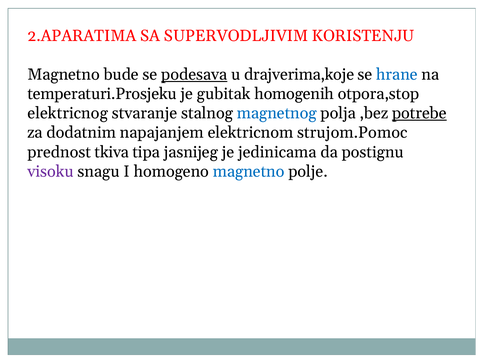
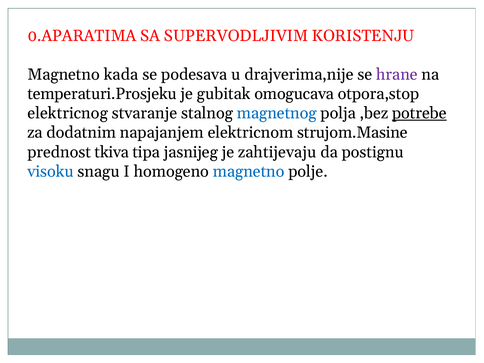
2.APARATIMA: 2.APARATIMA -> 0.APARATIMA
bude: bude -> kada
podesava underline: present -> none
drajverima,koje: drajverima,koje -> drajverima,nije
hrane colour: blue -> purple
homogenih: homogenih -> omogucava
strujom.Pomoc: strujom.Pomoc -> strujom.Masine
jedinicama: jedinicama -> zahtijevaju
visoku colour: purple -> blue
